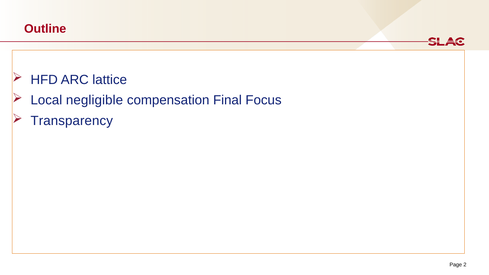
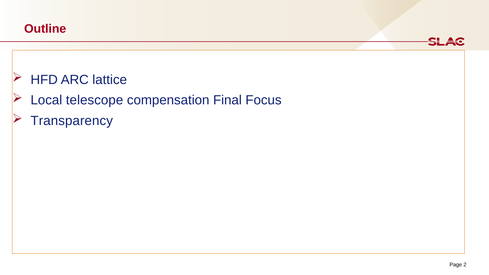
negligible: negligible -> telescope
